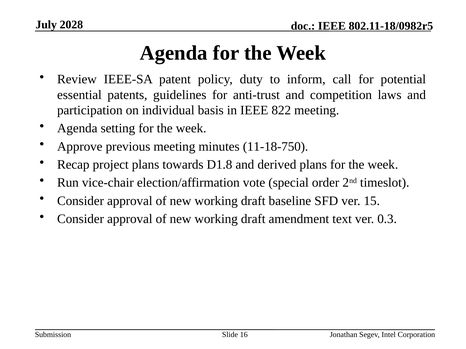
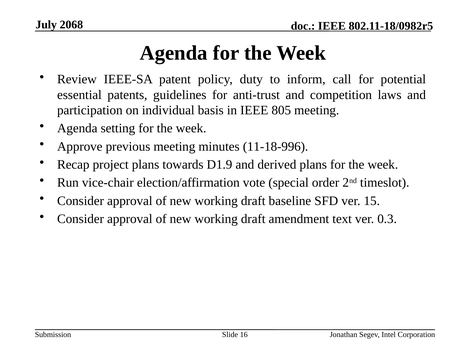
2028: 2028 -> 2068
822: 822 -> 805
11-18-750: 11-18-750 -> 11-18-996
D1.8: D1.8 -> D1.9
